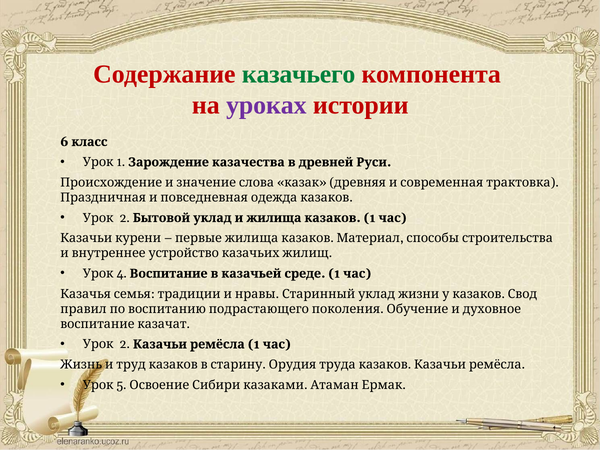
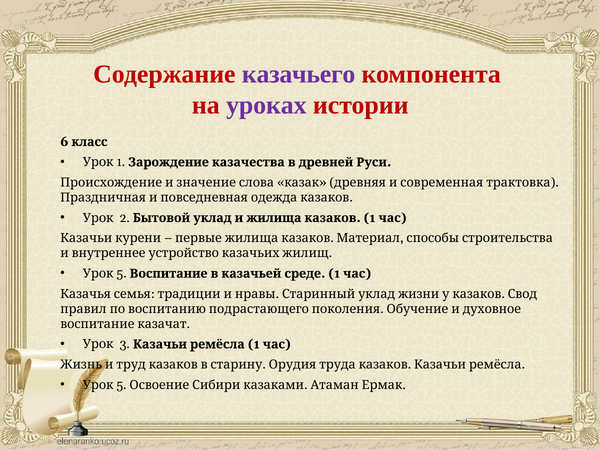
казачьего colour: green -> purple
4 at (122, 274): 4 -> 5
2 at (125, 344): 2 -> 3
